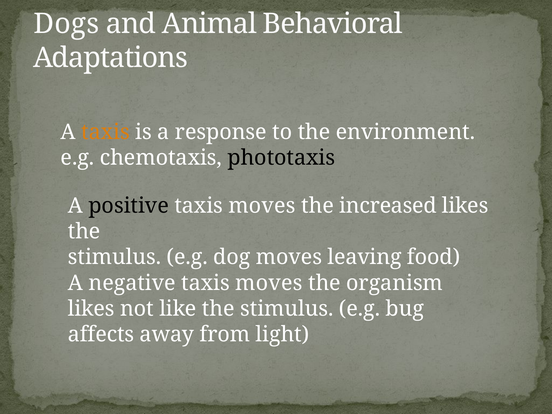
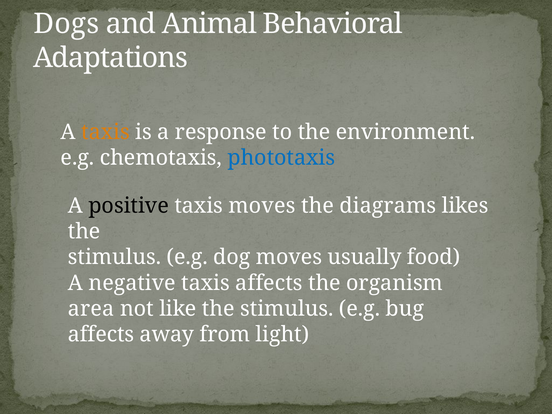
phototaxis colour: black -> blue
increased: increased -> diagrams
leaving: leaving -> usually
negative taxis moves: moves -> affects
likes at (91, 309): likes -> area
